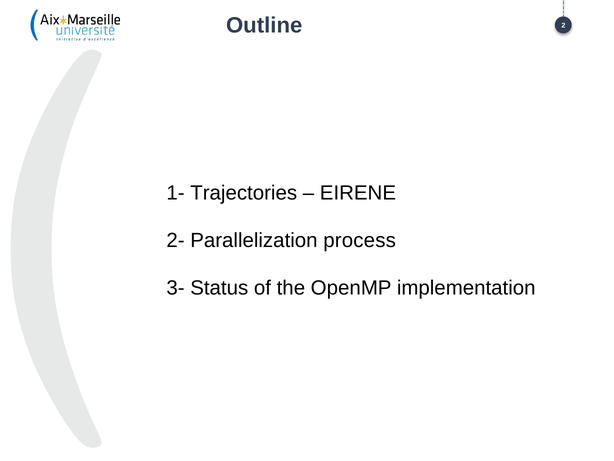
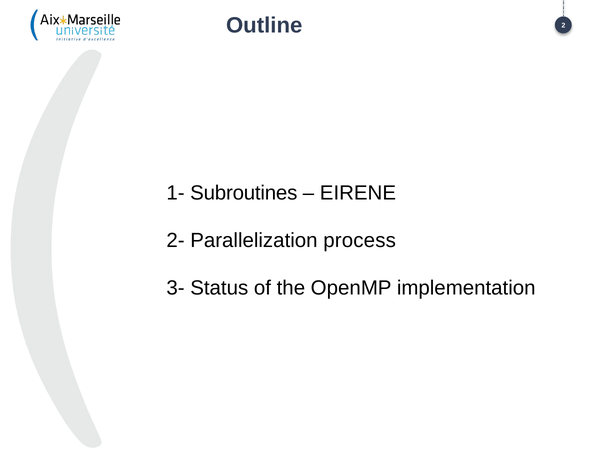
Trajectories: Trajectories -> Subroutines
